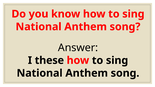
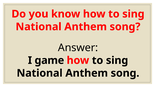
these: these -> game
